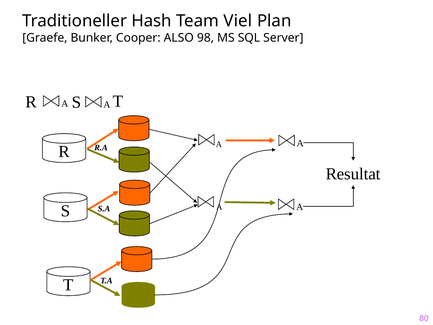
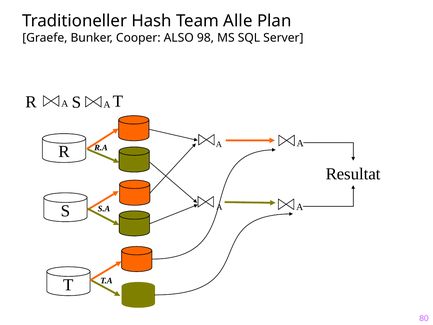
Viel: Viel -> Alle
